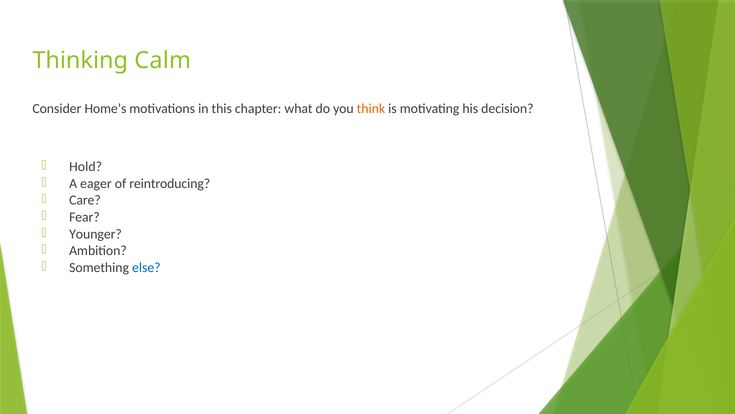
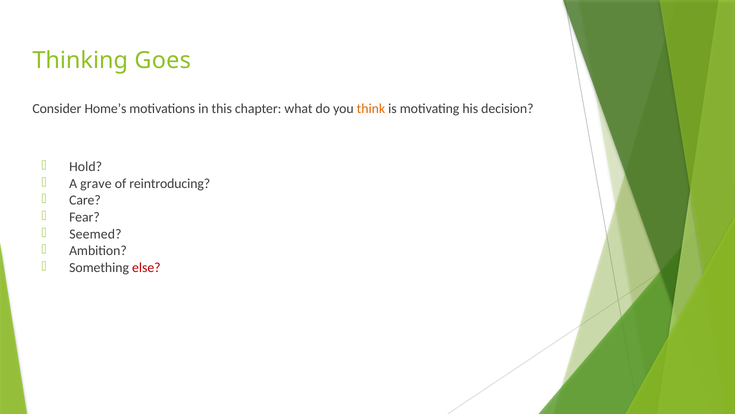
Calm: Calm -> Goes
eager: eager -> grave
Younger: Younger -> Seemed
else colour: blue -> red
